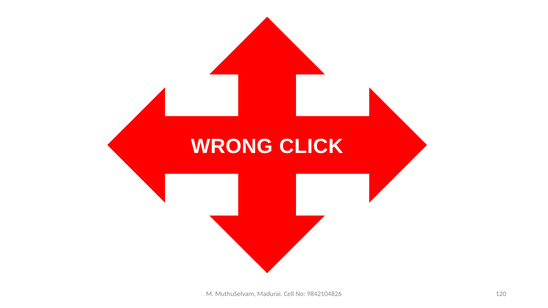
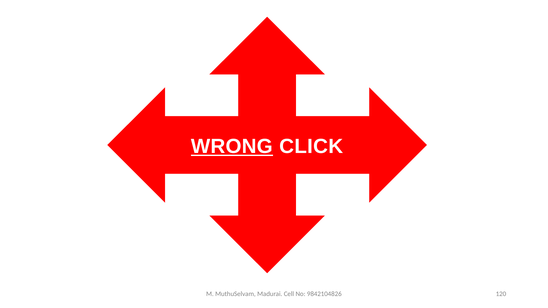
WRONG underline: none -> present
